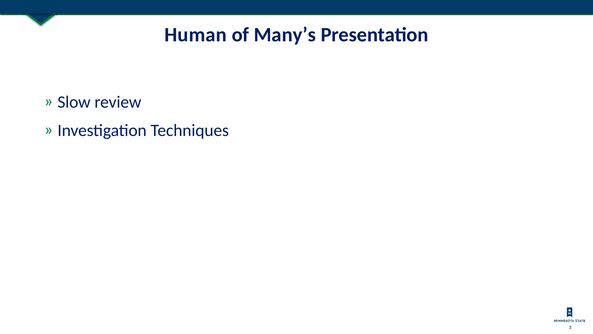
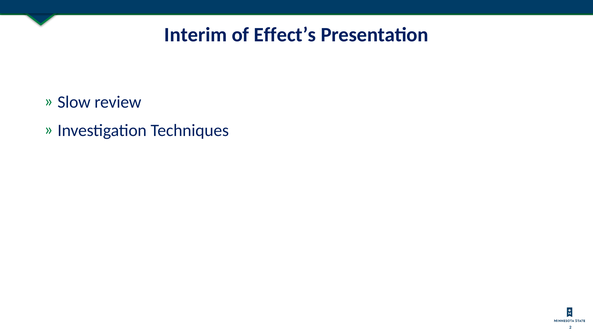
Human: Human -> Interim
Many’s: Many’s -> Effect’s
